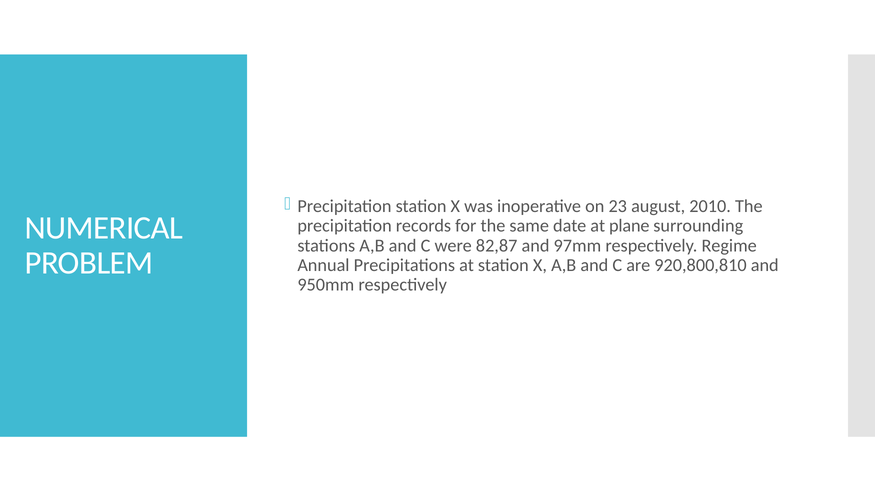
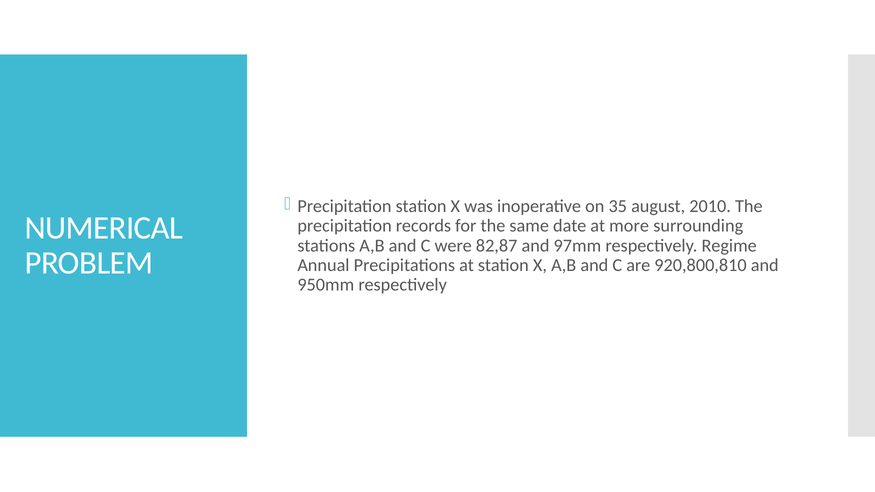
23: 23 -> 35
plane: plane -> more
